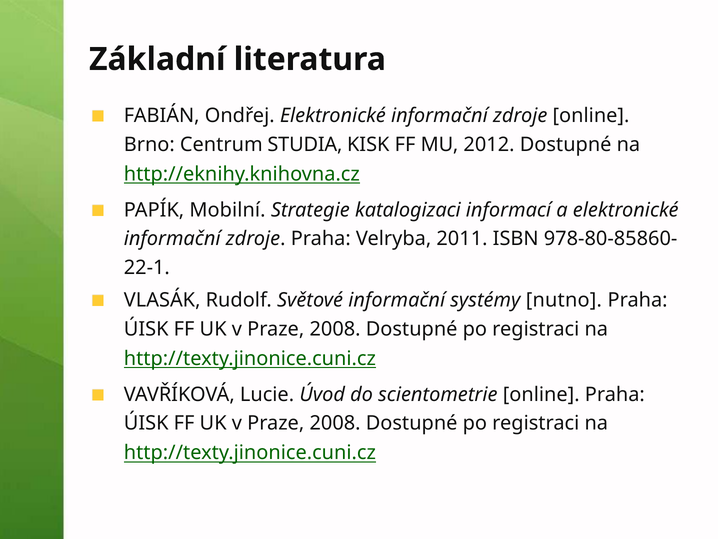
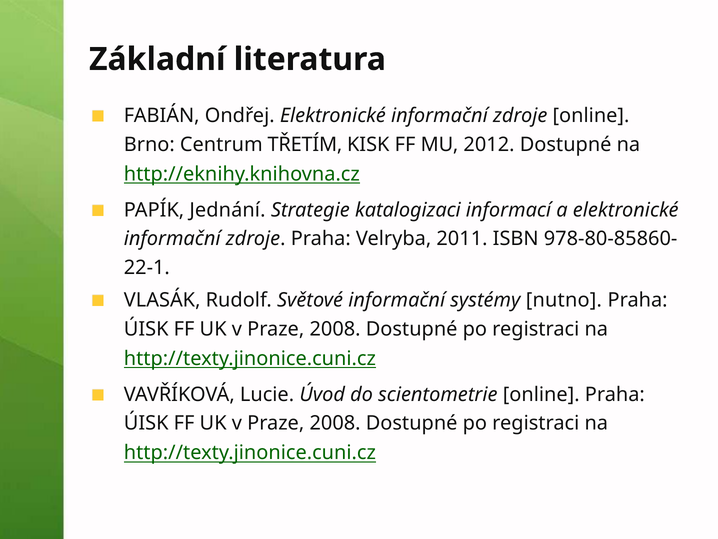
STUDIA: STUDIA -> TŘETÍM
Mobilní: Mobilní -> Jednání
